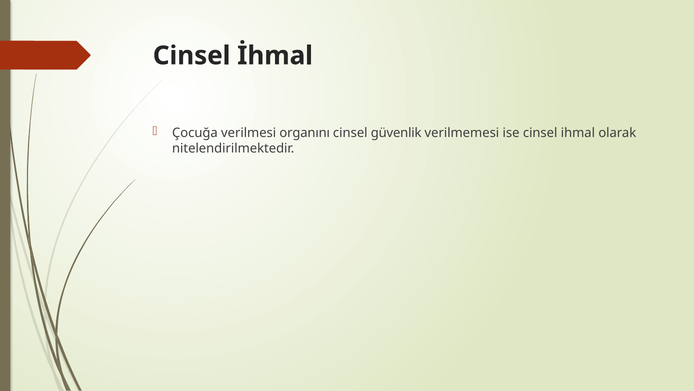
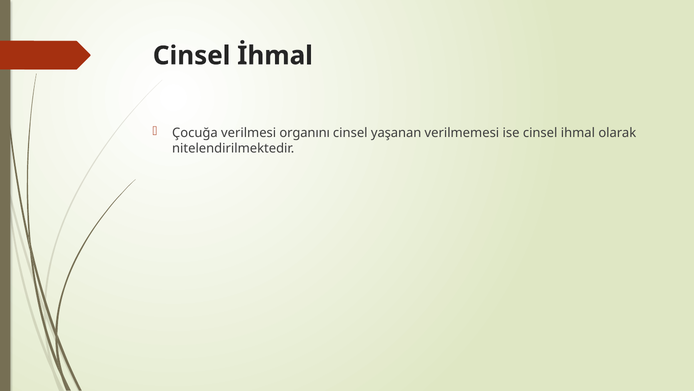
güvenlik: güvenlik -> yaşanan
